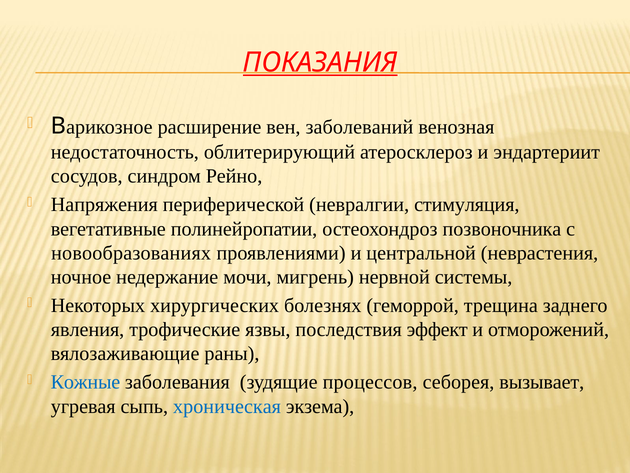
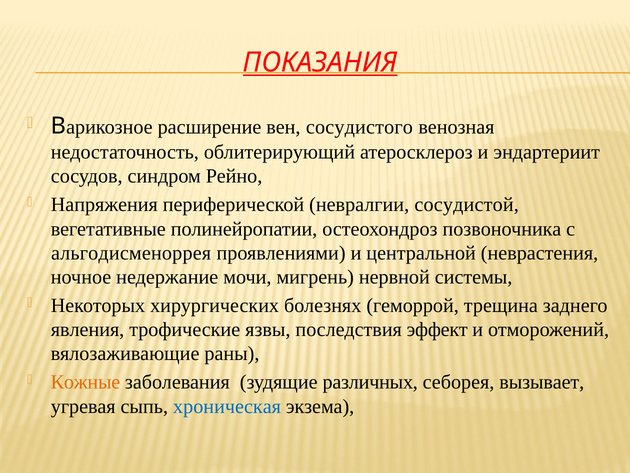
заболеваний: заболеваний -> сосудистого
стимуляция: стимуляция -> сосудистой
новообразованиях: новообразованиях -> альгодисменоррея
Кожные colour: blue -> orange
процессов: процессов -> различных
